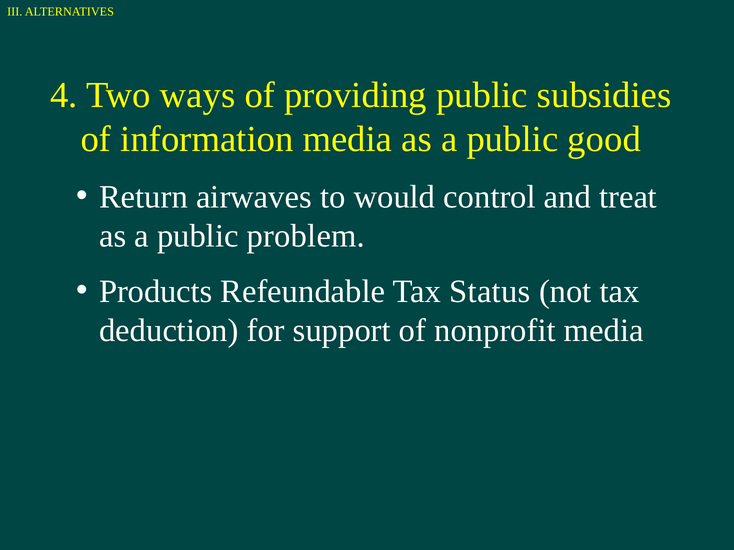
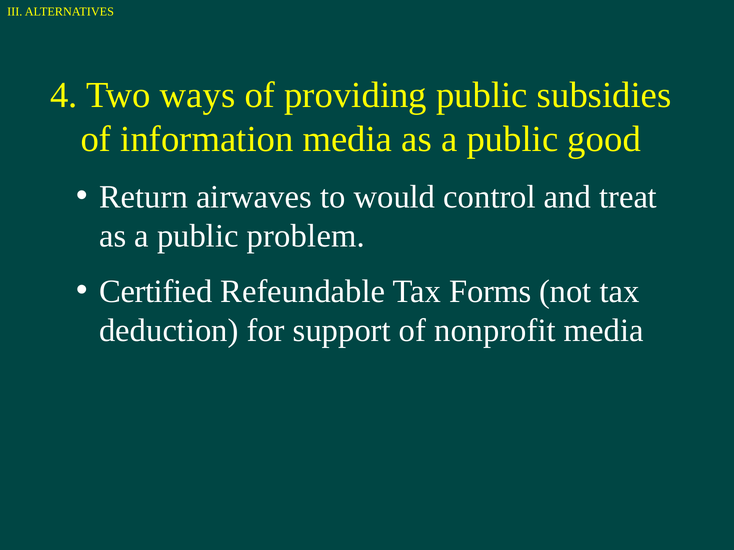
Products: Products -> Certified
Status: Status -> Forms
